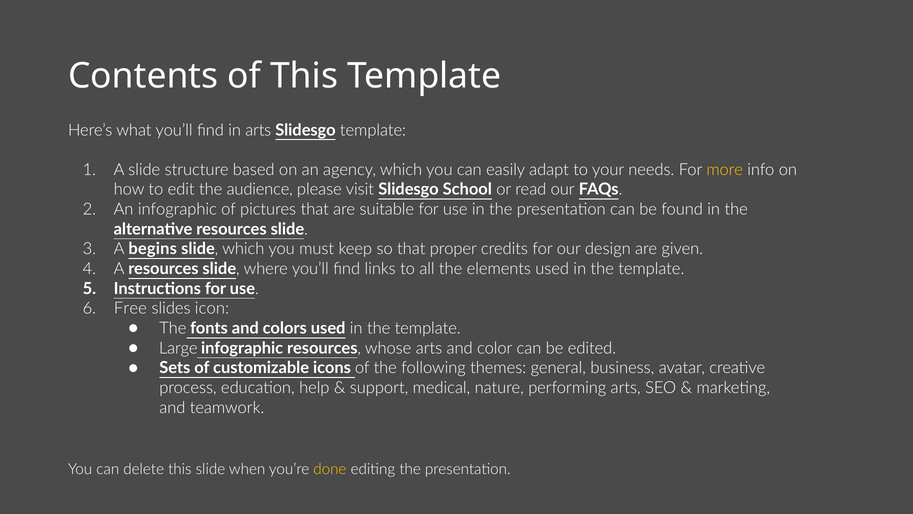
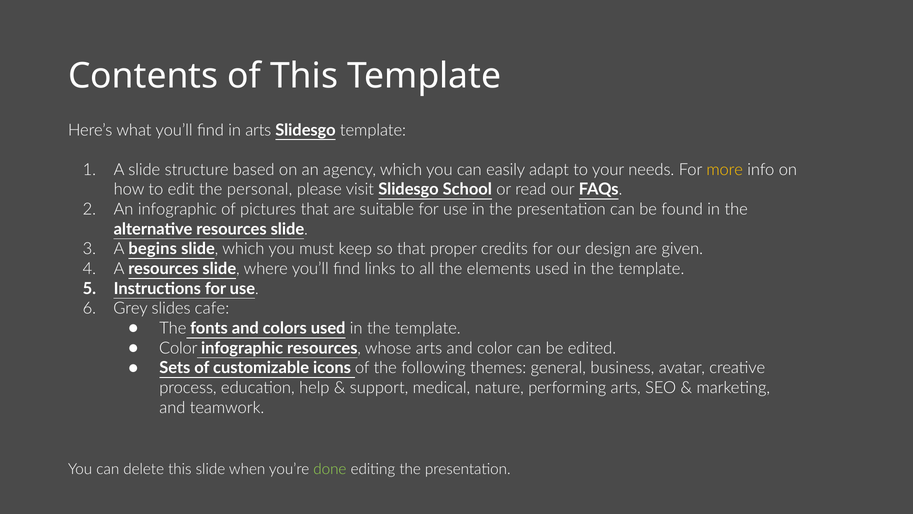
audience: audience -> personal
Free: Free -> Grey
icon: icon -> cafe
Large at (178, 348): Large -> Color
done colour: yellow -> light green
